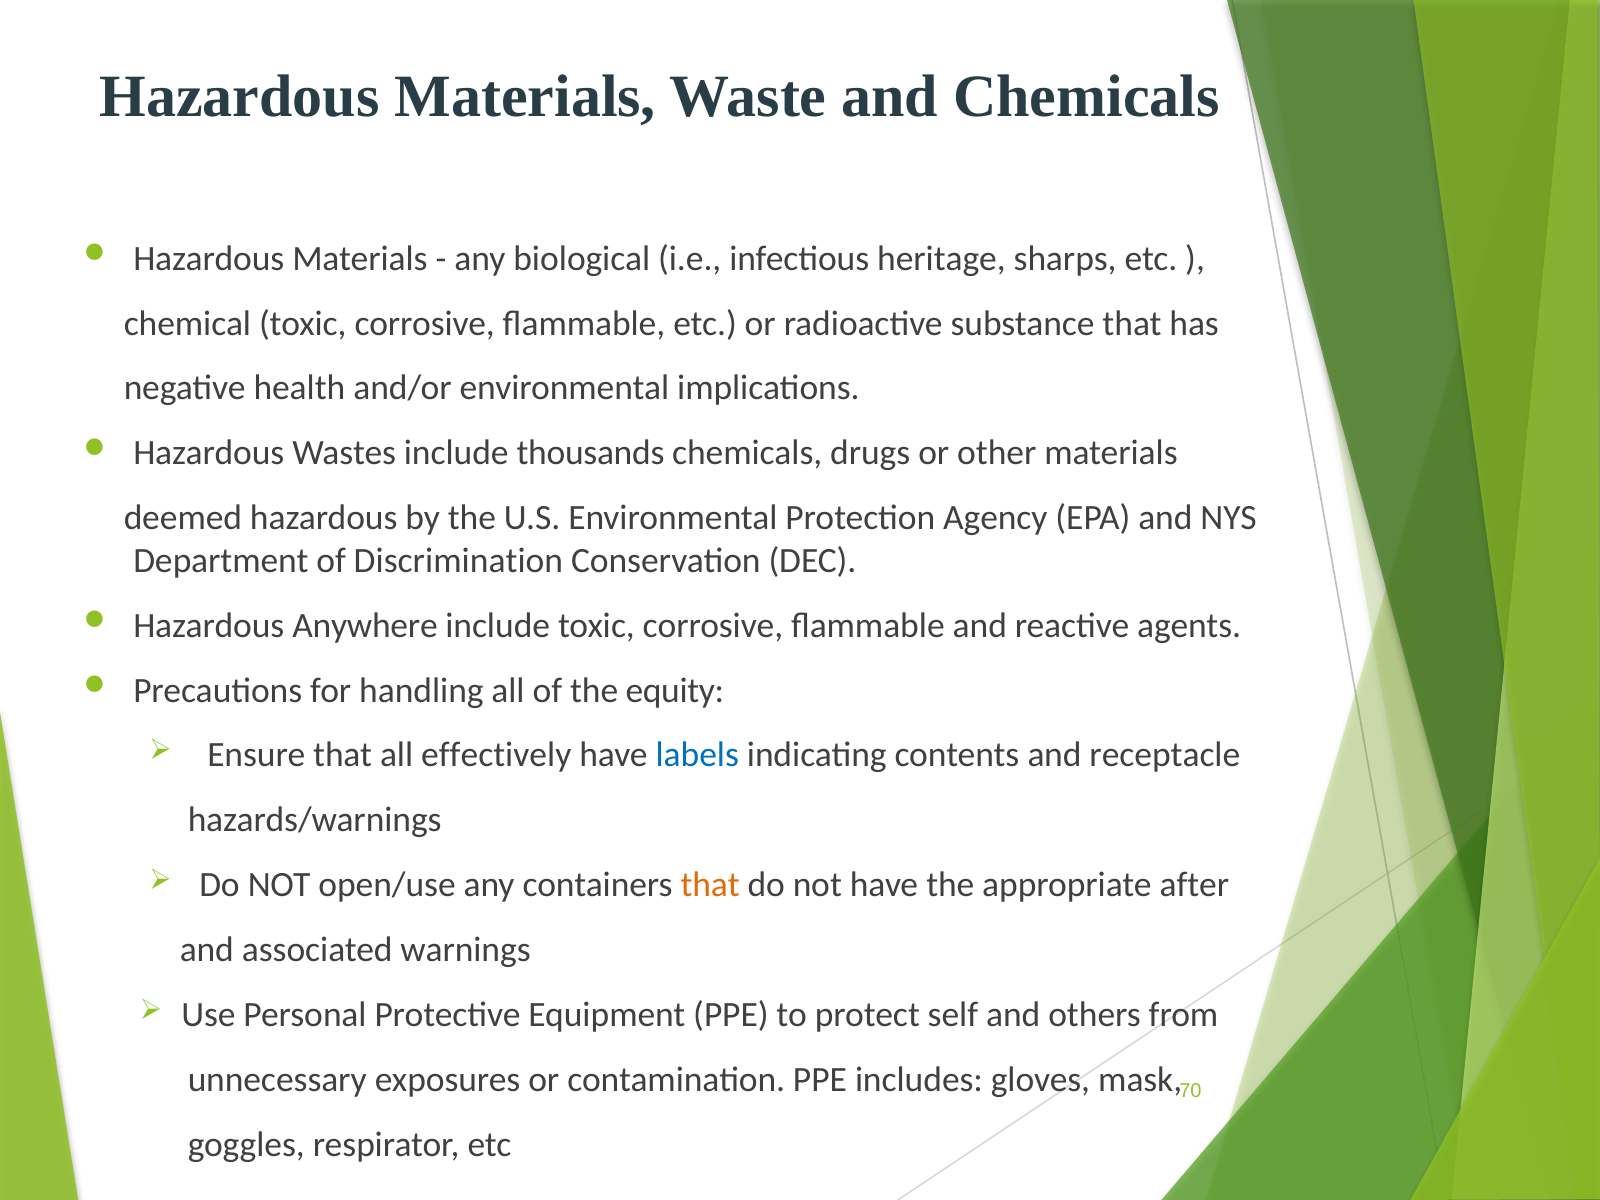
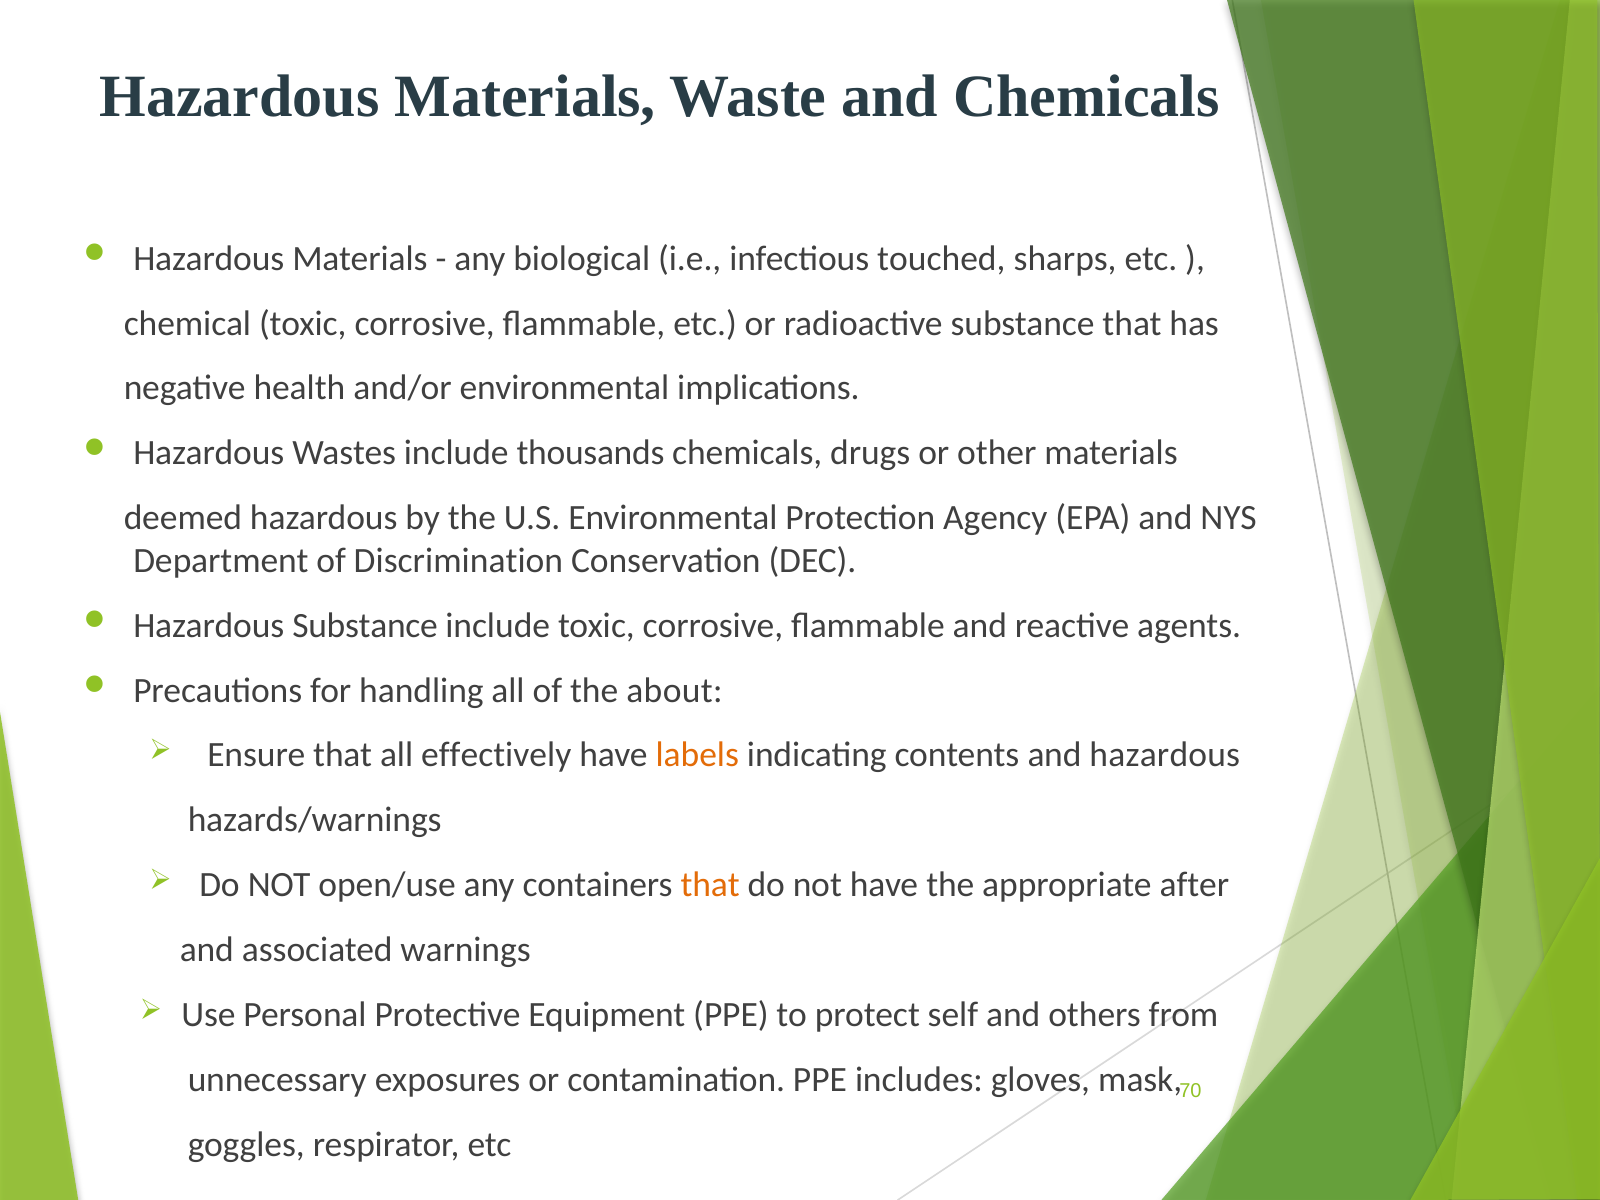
heritage: heritage -> touched
Hazardous Anywhere: Anywhere -> Substance
equity: equity -> about
labels colour: blue -> orange
and receptacle: receptacle -> hazardous
